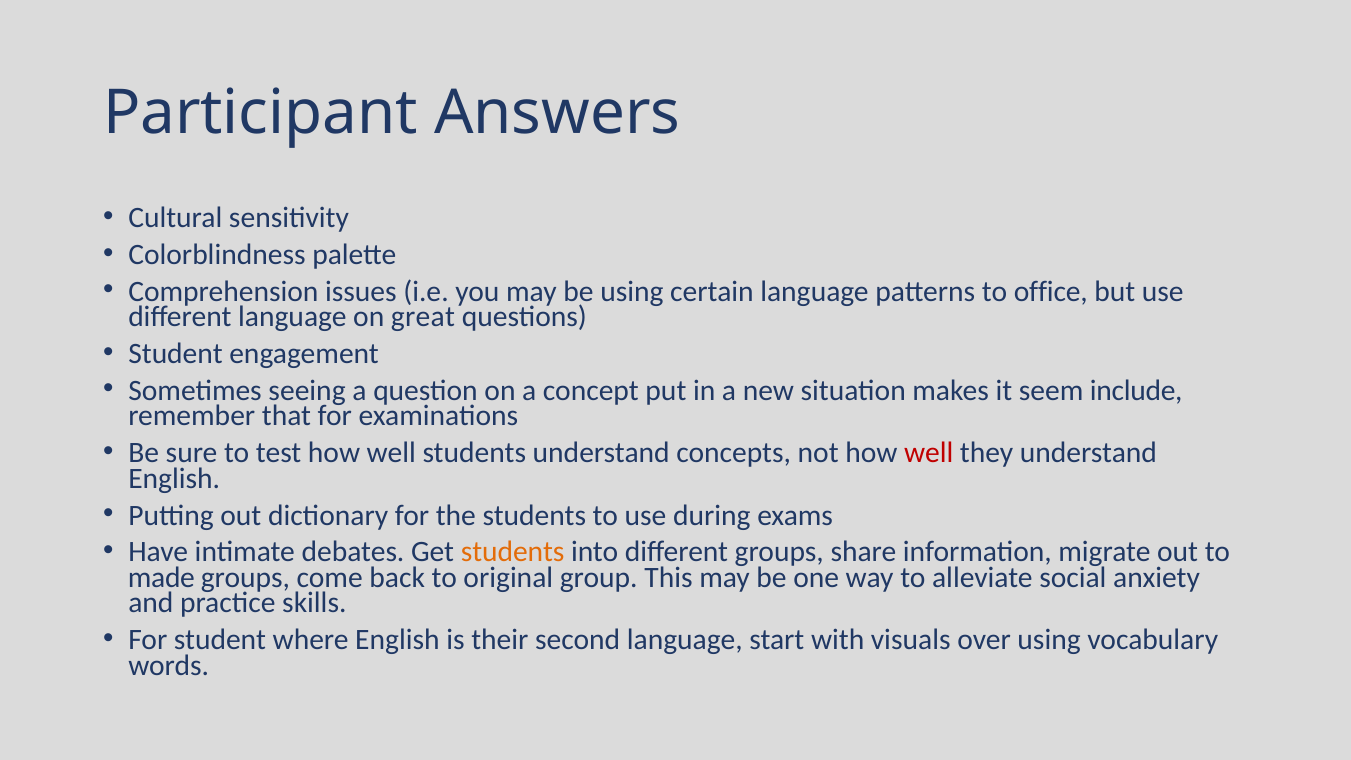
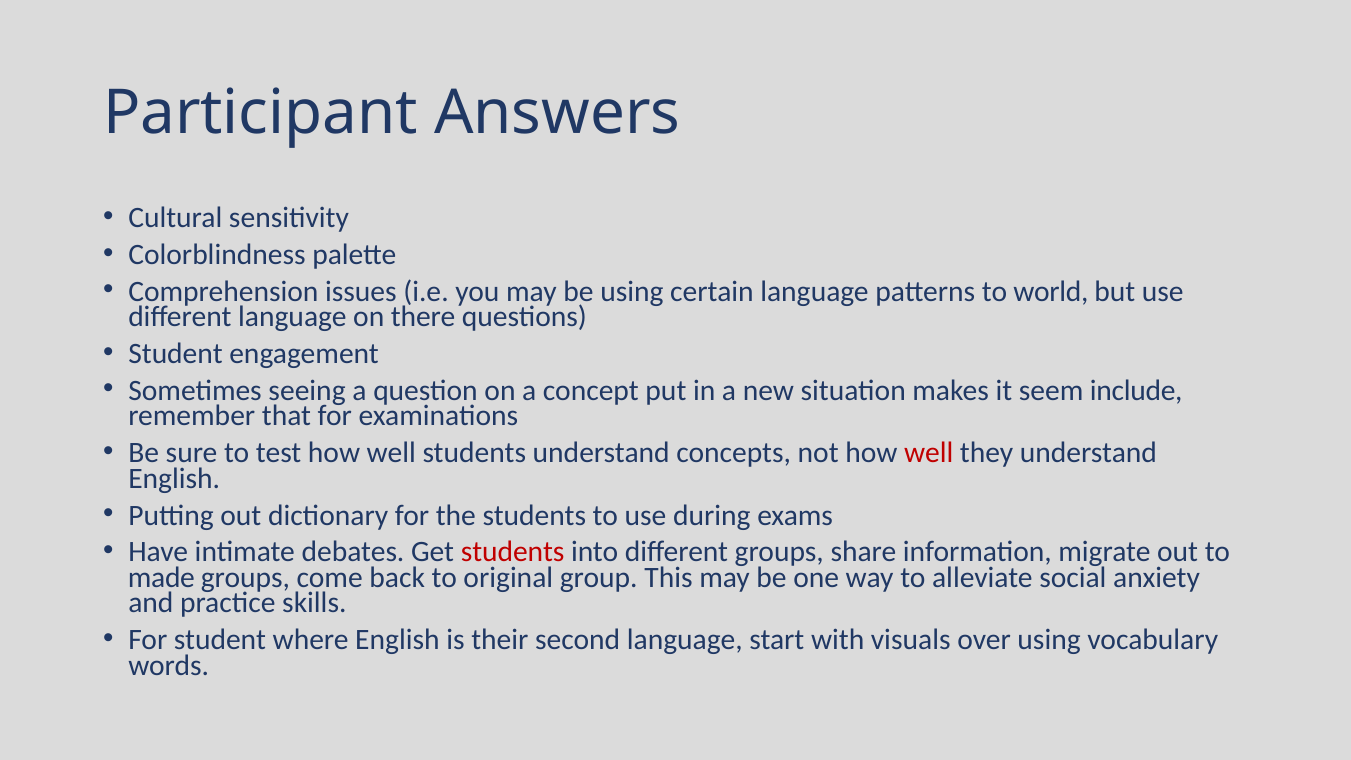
office: office -> world
great: great -> there
students at (513, 552) colour: orange -> red
